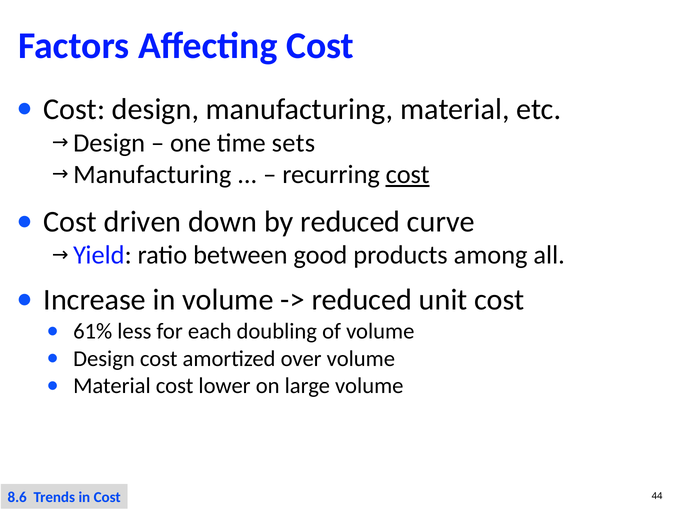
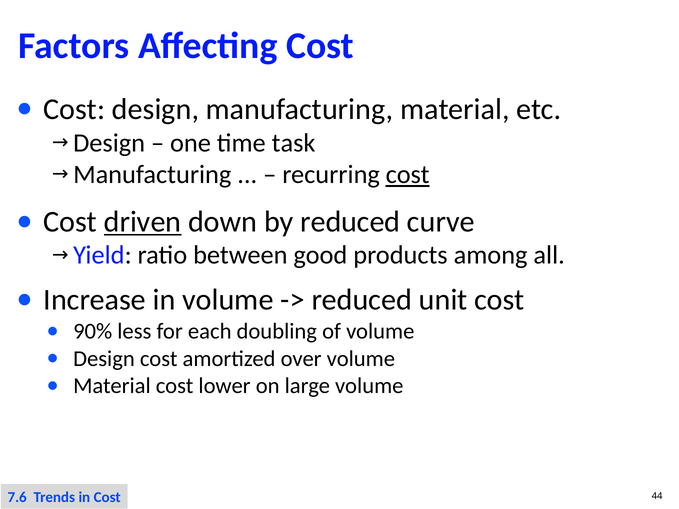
sets: sets -> task
driven underline: none -> present
61%: 61% -> 90%
8.6: 8.6 -> 7.6
